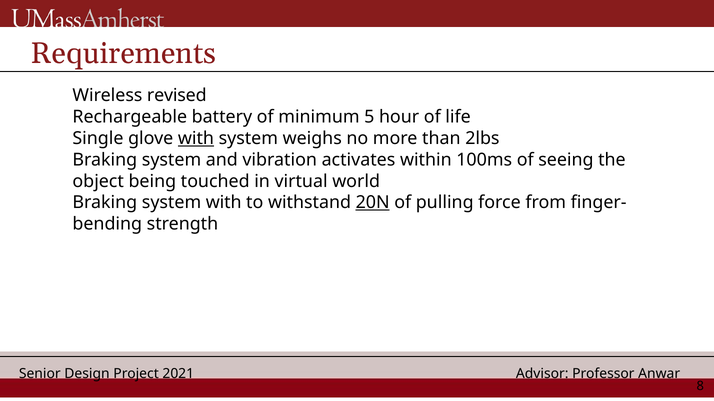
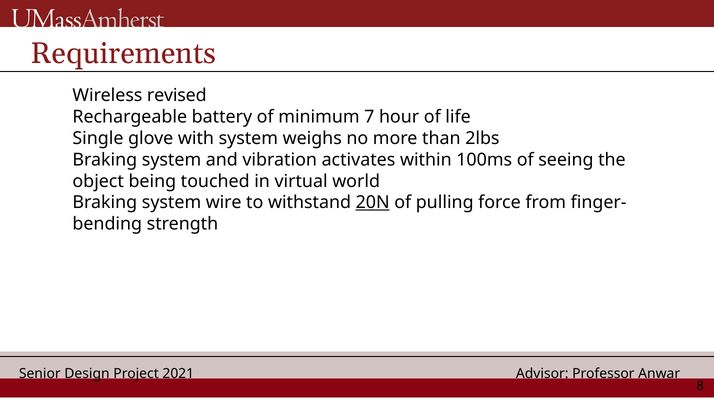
5: 5 -> 7
with at (196, 139) underline: present -> none
system with: with -> wire
